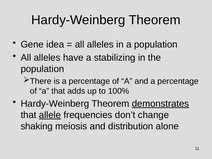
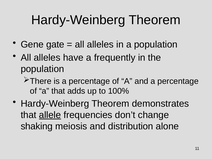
idea: idea -> gate
stabilizing: stabilizing -> frequently
demonstrates underline: present -> none
